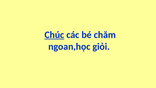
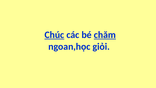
chăm underline: none -> present
